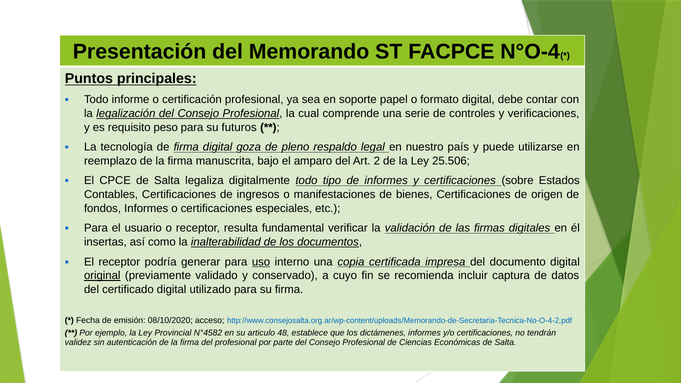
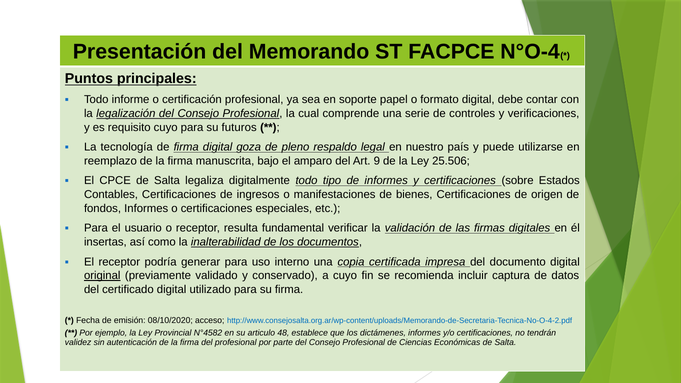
requisito peso: peso -> cuyo
2: 2 -> 9
uso underline: present -> none
